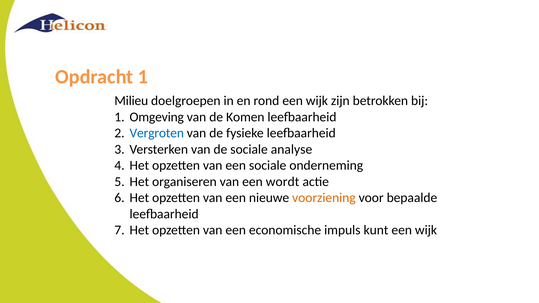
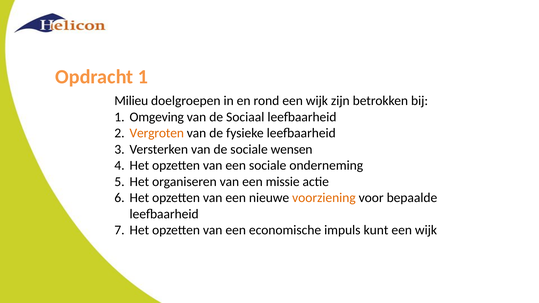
Komen: Komen -> Sociaal
Vergroten colour: blue -> orange
analyse: analyse -> wensen
wordt: wordt -> missie
